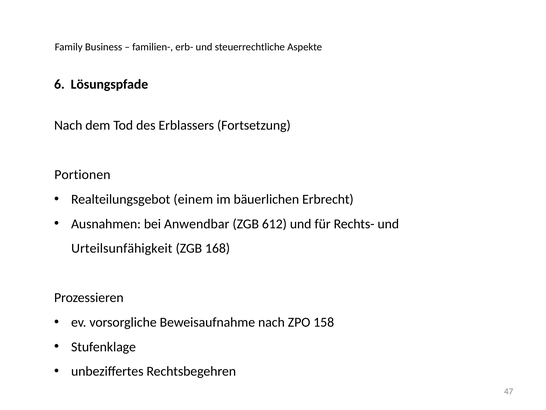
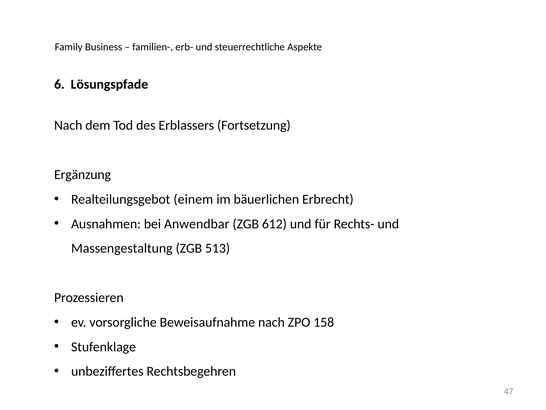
Portionen: Portionen -> Ergänzung
Urteilsunfähigkeit: Urteilsunfähigkeit -> Massengestaltung
168: 168 -> 513
